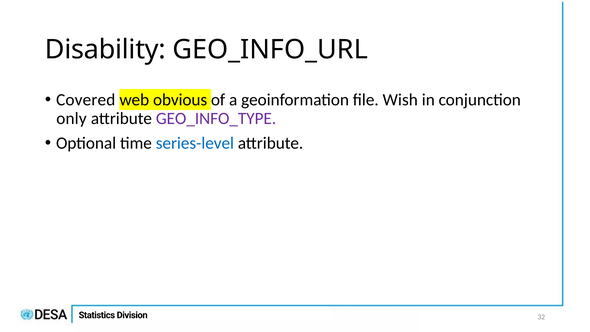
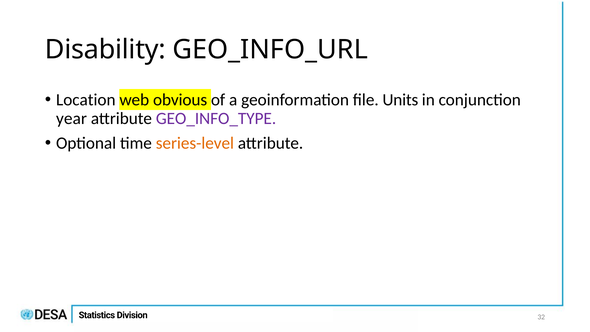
Covered: Covered -> Location
Wish: Wish -> Units
only: only -> year
series-level colour: blue -> orange
